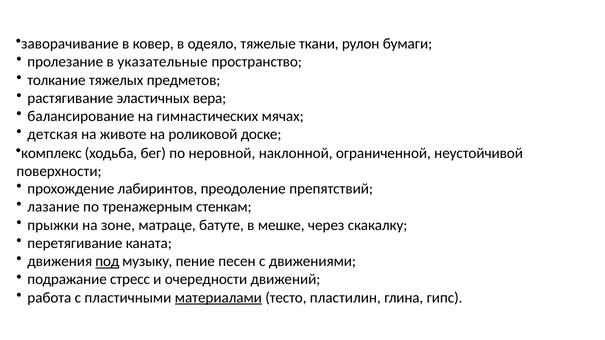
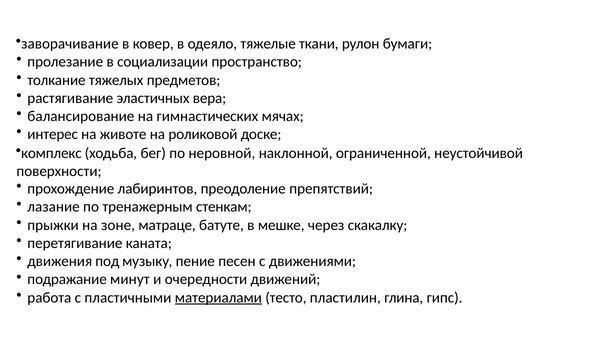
указательные: указательные -> социализации
детская: детская -> интерес
под underline: present -> none
стресс: стресс -> минут
